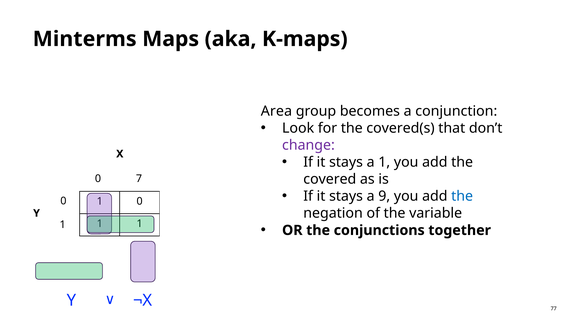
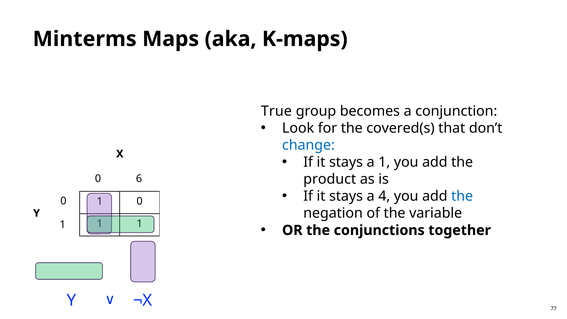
Area: Area -> True
change colour: purple -> blue
covered: covered -> product
7: 7 -> 6
9: 9 -> 4
